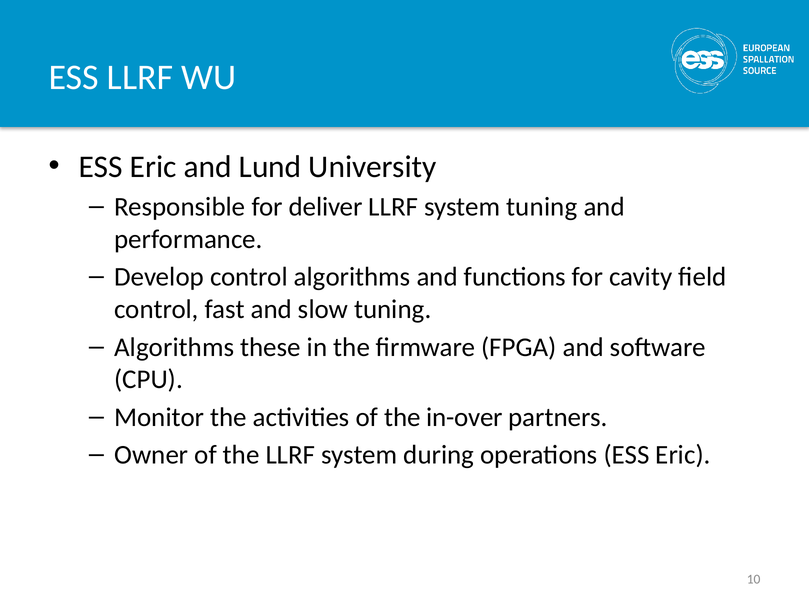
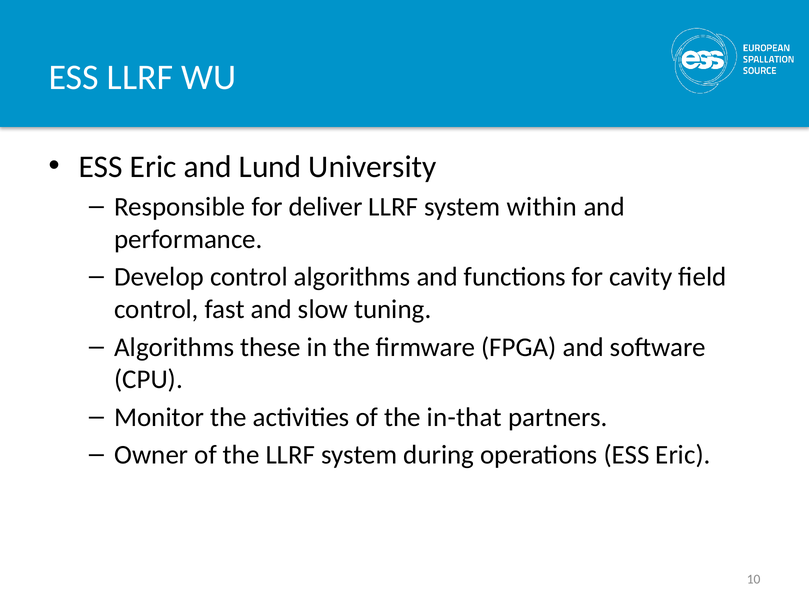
system tuning: tuning -> within
in-over: in-over -> in-that
